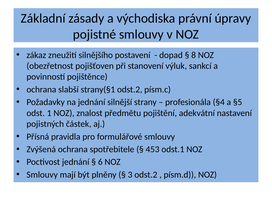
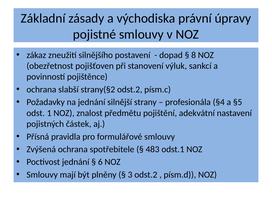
strany(§1: strany(§1 -> strany(§2
453: 453 -> 483
